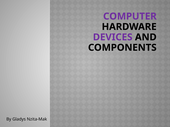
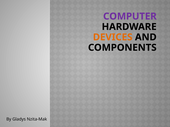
DEVICES colour: purple -> orange
